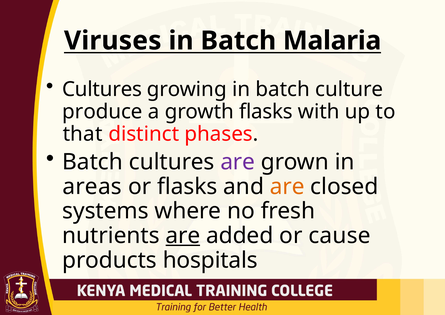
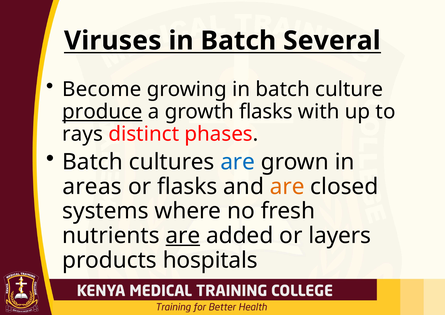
Malaria: Malaria -> Several
Cultures at (102, 89): Cultures -> Become
produce underline: none -> present
that: that -> rays
are at (238, 162) colour: purple -> blue
cause: cause -> layers
